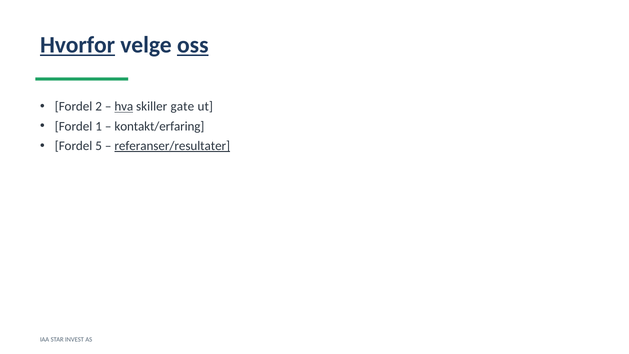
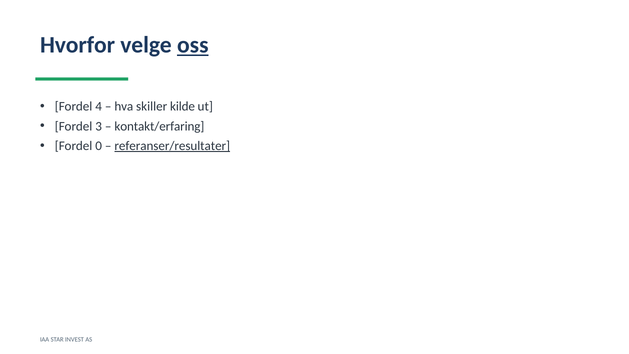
Hvorfor underline: present -> none
2: 2 -> 4
hva underline: present -> none
gate: gate -> kilde
1: 1 -> 3
5: 5 -> 0
